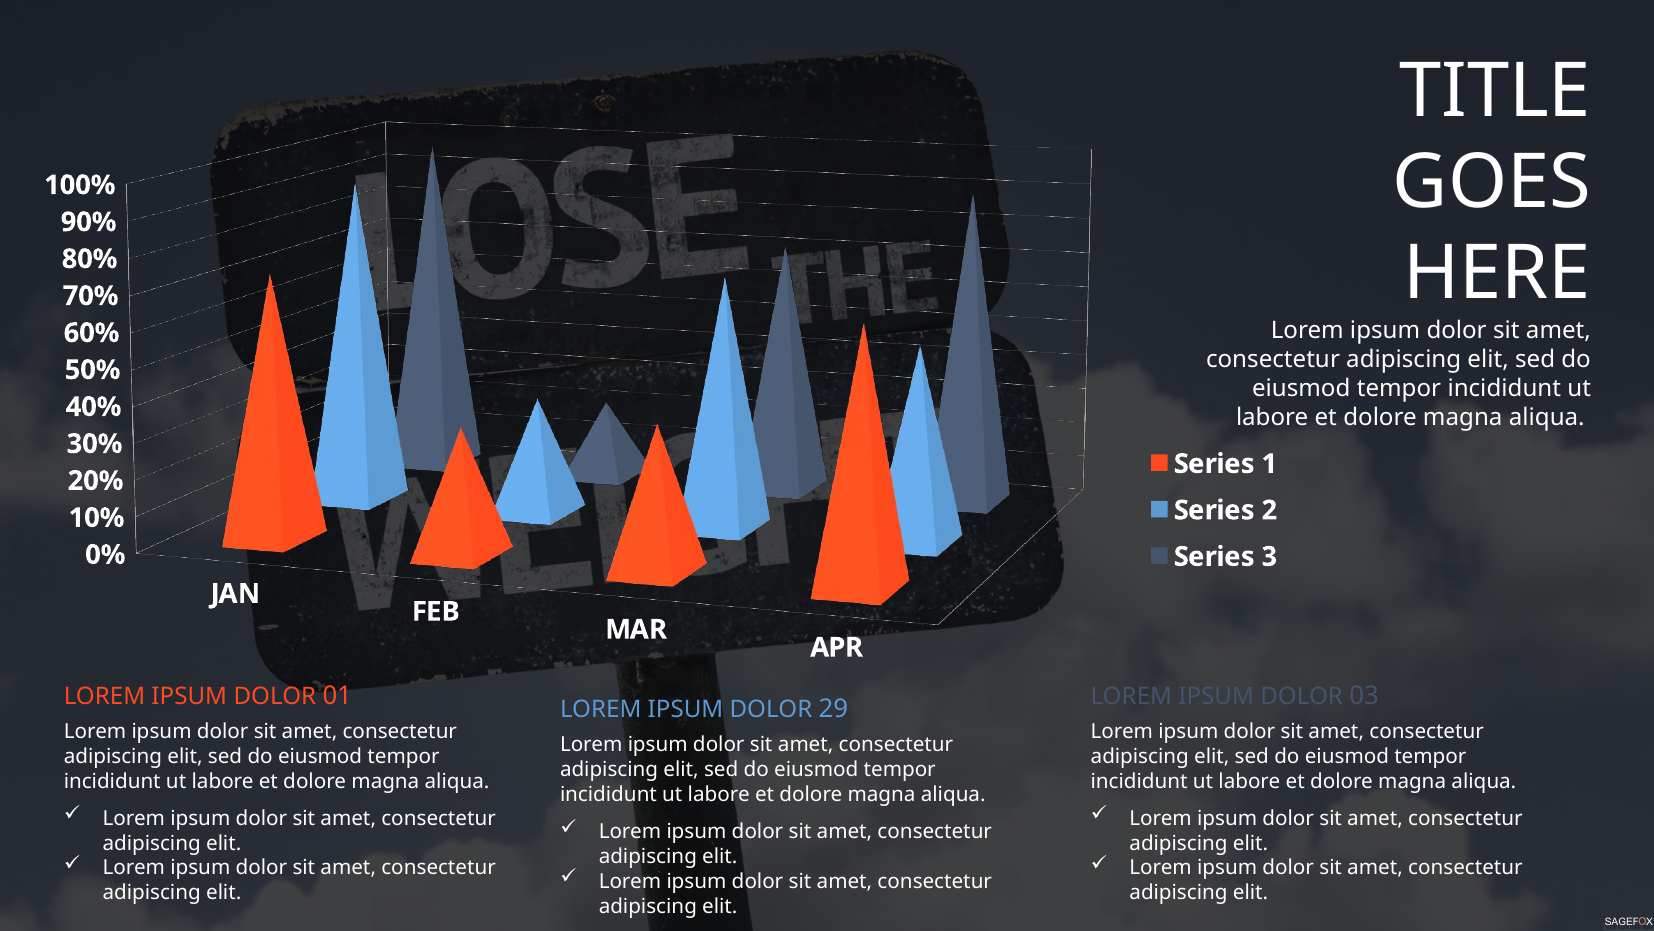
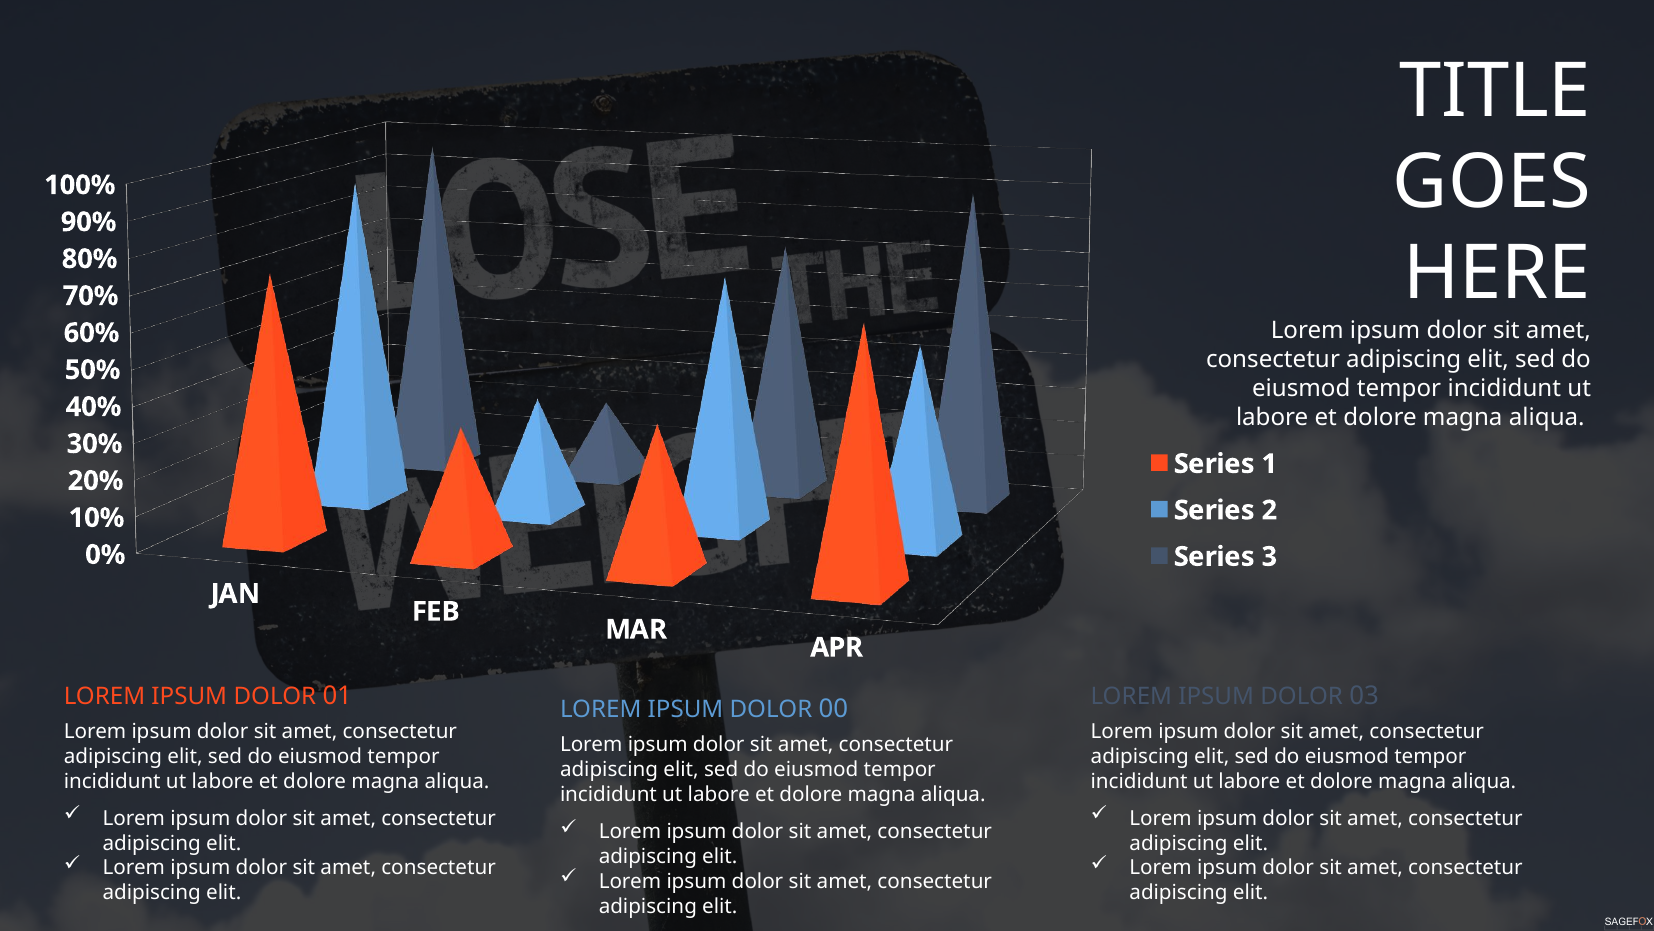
29: 29 -> 00
